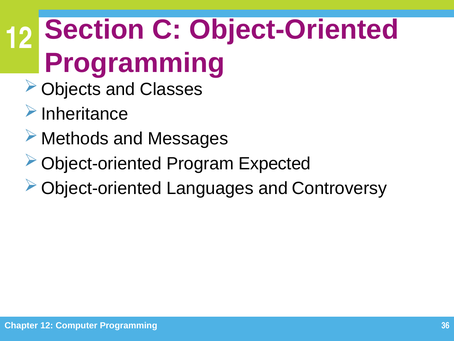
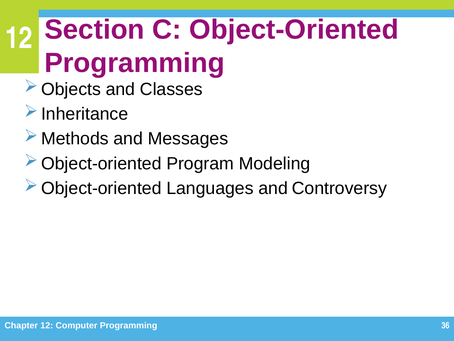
Expected: Expected -> Modeling
